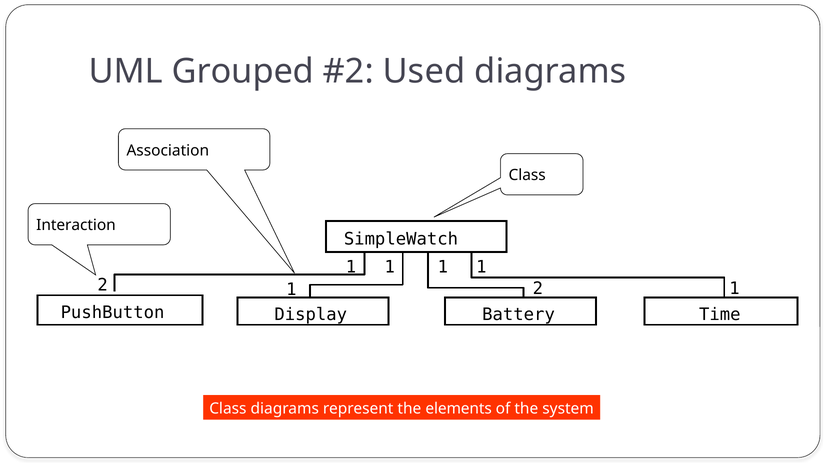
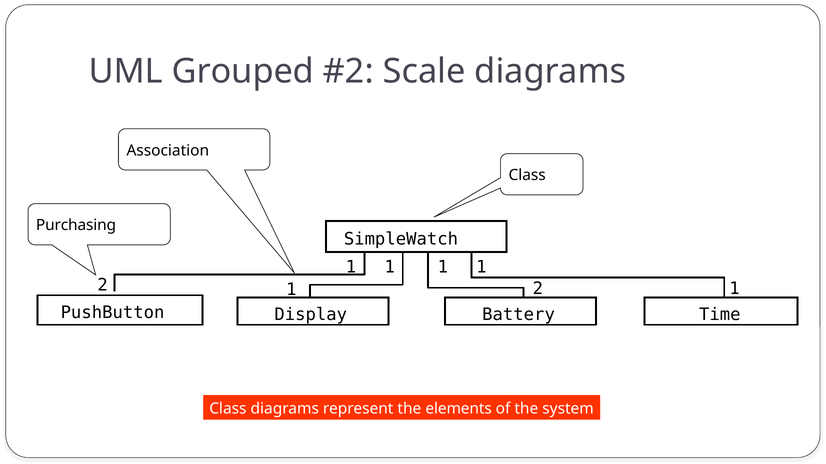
Used: Used -> Scale
Interaction: Interaction -> Purchasing
